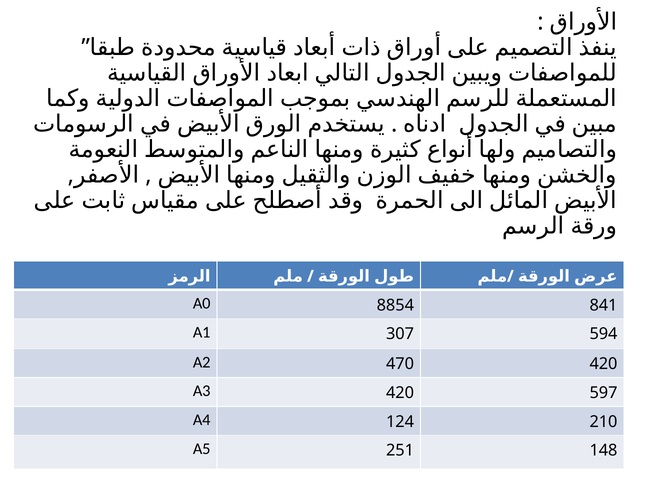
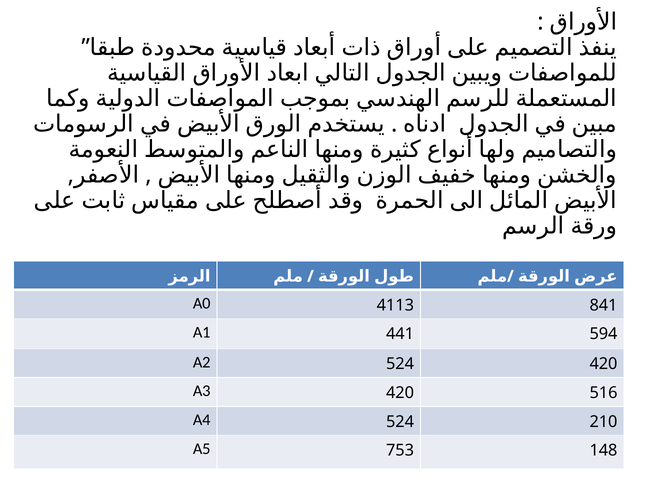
8854: 8854 -> 4113
307: 307 -> 441
A2 470: 470 -> 524
597: 597 -> 516
A4 124: 124 -> 524
251: 251 -> 753
